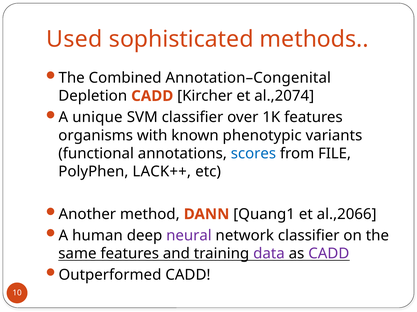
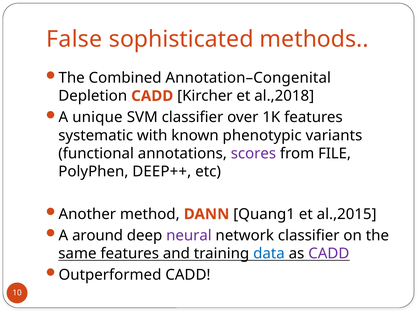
Used: Used -> False
al.,2074: al.,2074 -> al.,2018
organisms: organisms -> systematic
scores colour: blue -> purple
LACK++: LACK++ -> DEEP++
al.,2066: al.,2066 -> al.,2015
human: human -> around
data colour: purple -> blue
